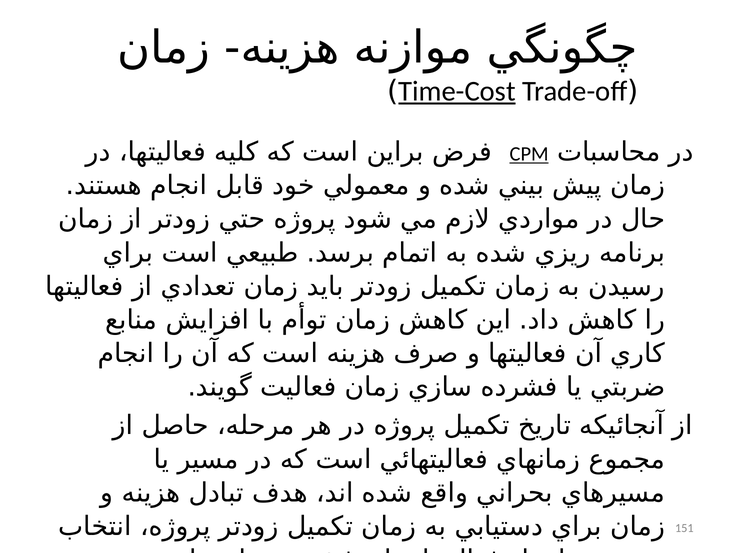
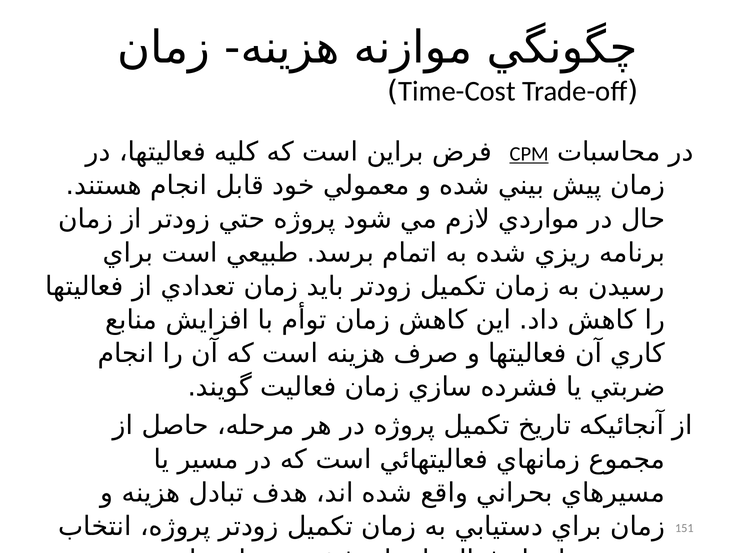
Time-Cost underline: present -> none
